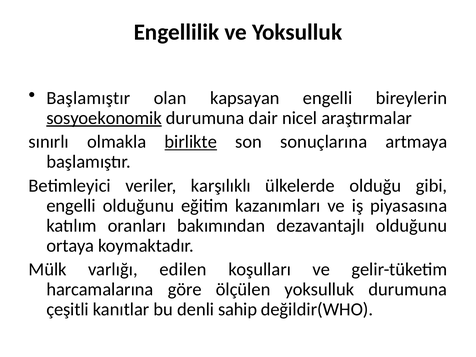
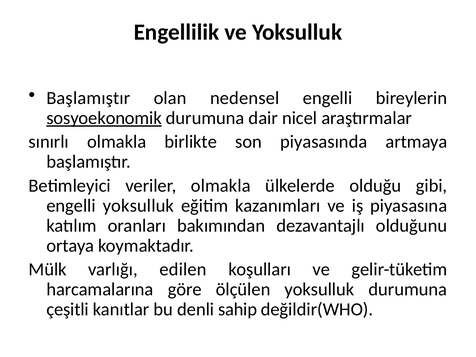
kapsayan: kapsayan -> nedensel
birlikte underline: present -> none
sonuçlarına: sonuçlarına -> piyasasında
veriler karşılıklı: karşılıklı -> olmakla
engelli olduğunu: olduğunu -> yoksulluk
